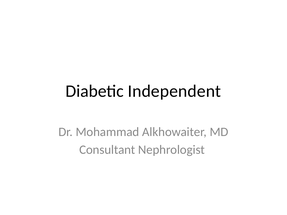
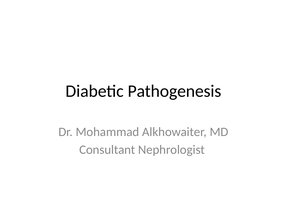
Independent: Independent -> Pathogenesis
